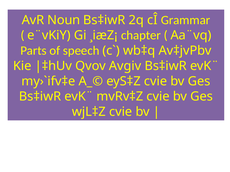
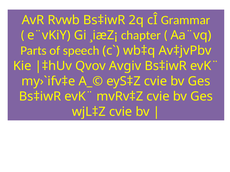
Noun: Noun -> Rvwb
